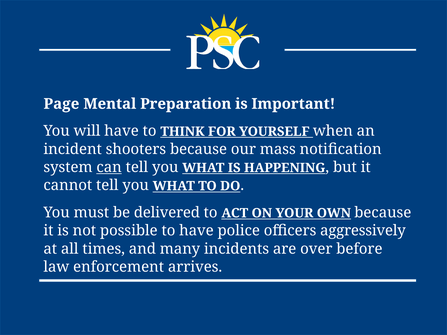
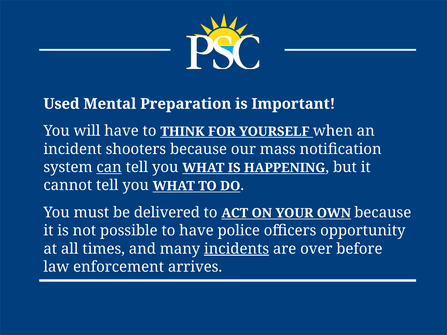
Page: Page -> Used
aggressively: aggressively -> opportunity
incidents underline: none -> present
